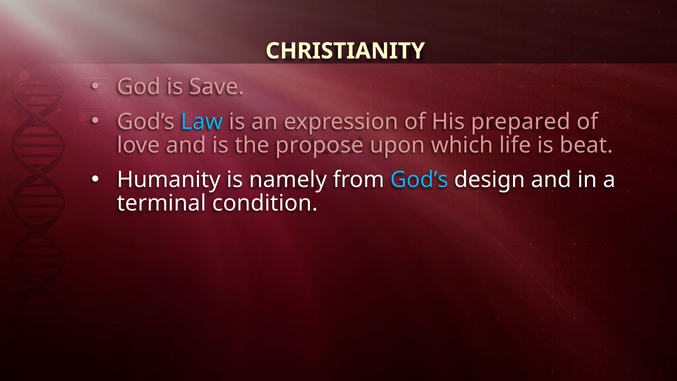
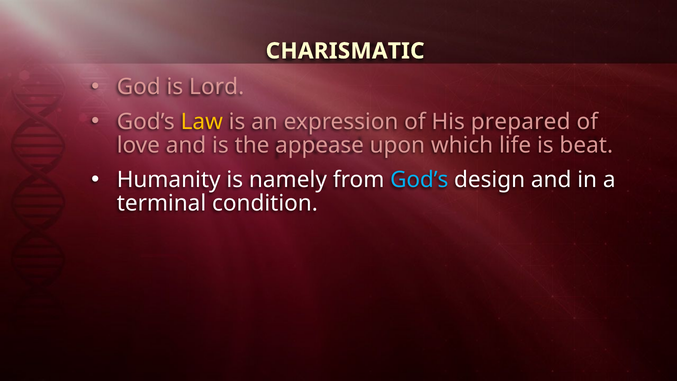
CHRISTIANITY: CHRISTIANITY -> CHARISMATIC
Save: Save -> Lord
Law colour: light blue -> yellow
propose: propose -> appease
